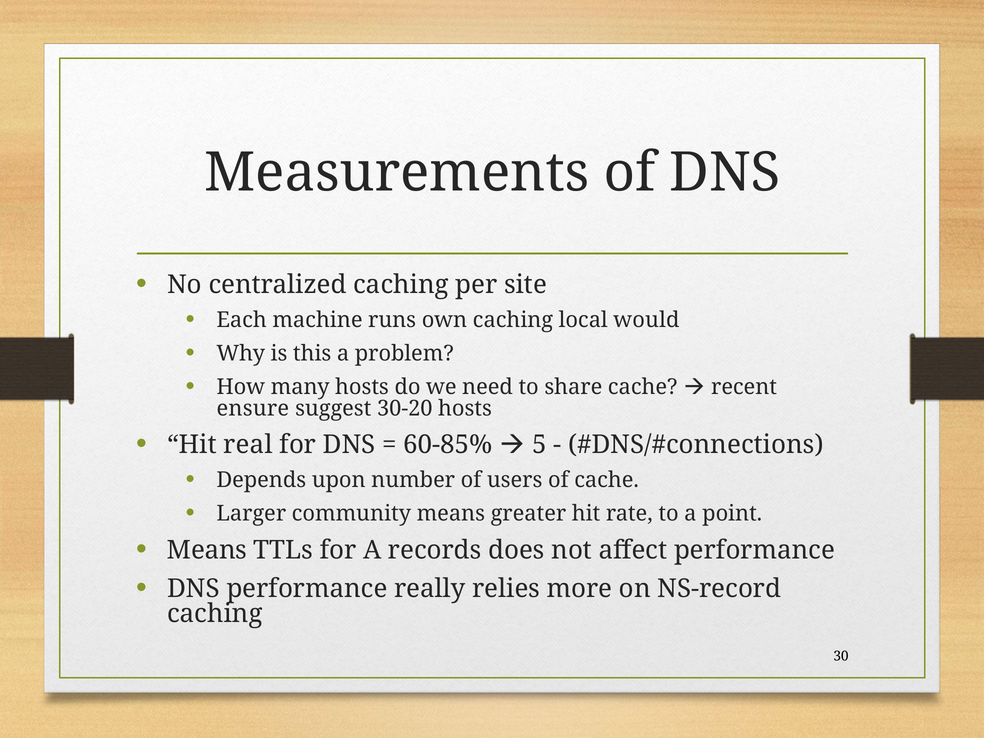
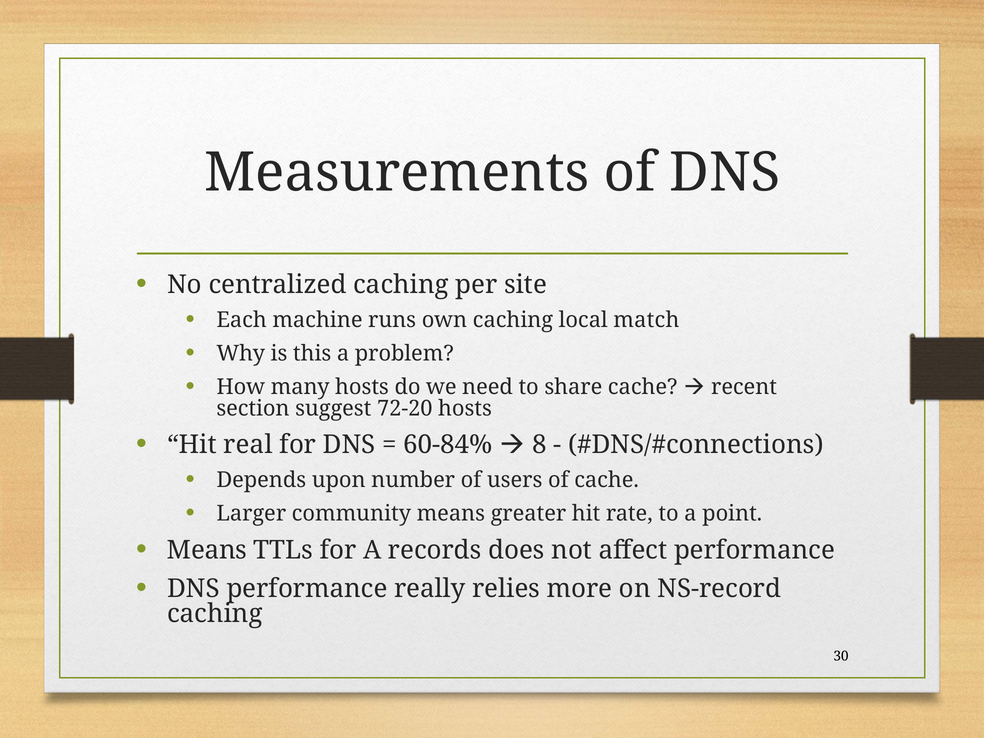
would: would -> match
ensure: ensure -> section
30-20: 30-20 -> 72-20
60-85%: 60-85% -> 60-84%
5: 5 -> 8
